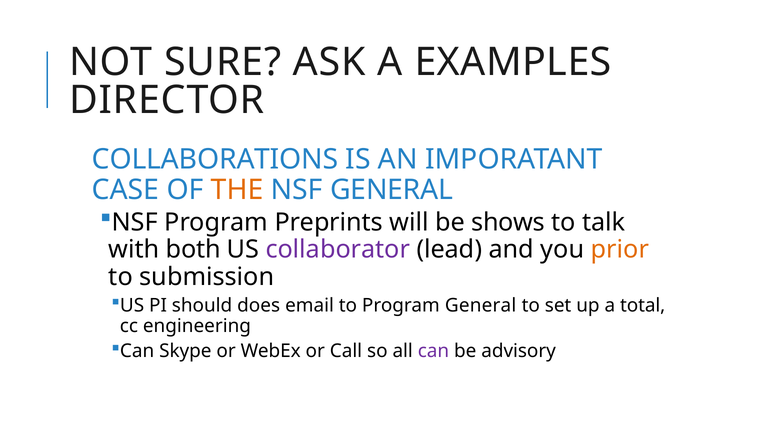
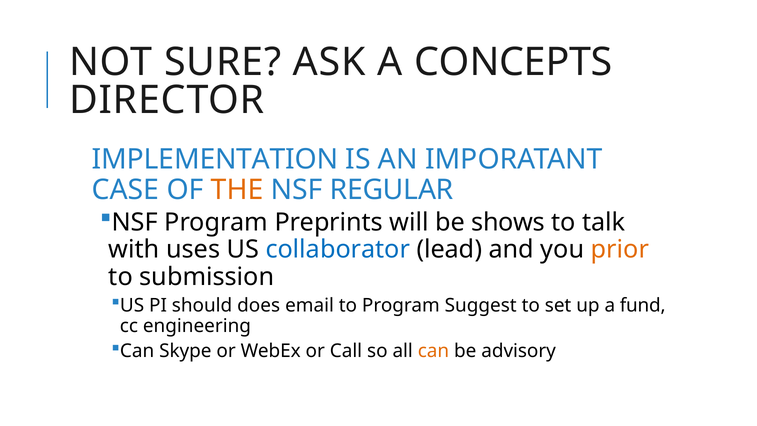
EXAMPLES: EXAMPLES -> CONCEPTS
COLLABORATIONS: COLLABORATIONS -> IMPLEMENTATION
NSF GENERAL: GENERAL -> REGULAR
both: both -> uses
collaborator colour: purple -> blue
Program General: General -> Suggest
total: total -> fund
can at (433, 351) colour: purple -> orange
